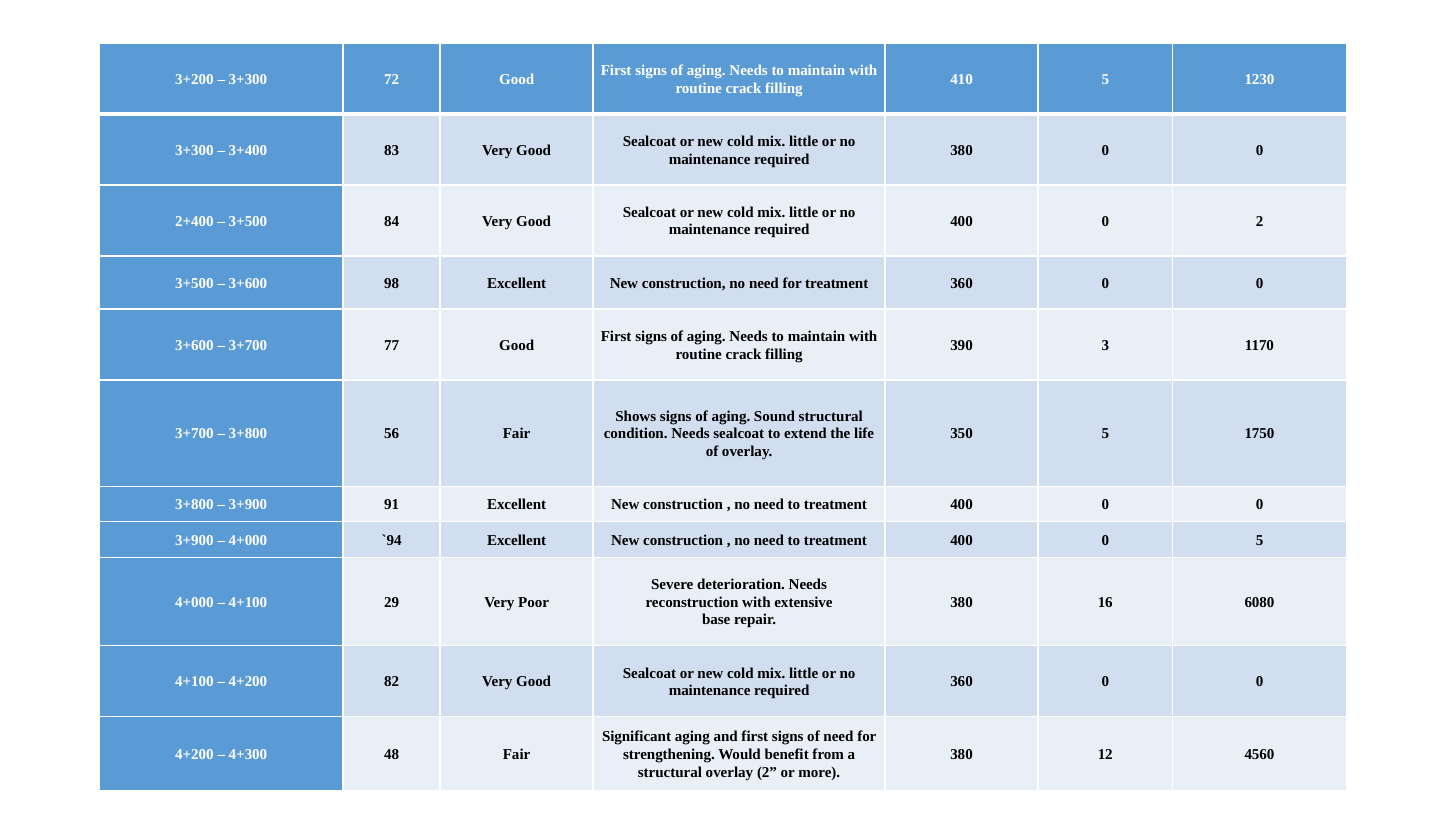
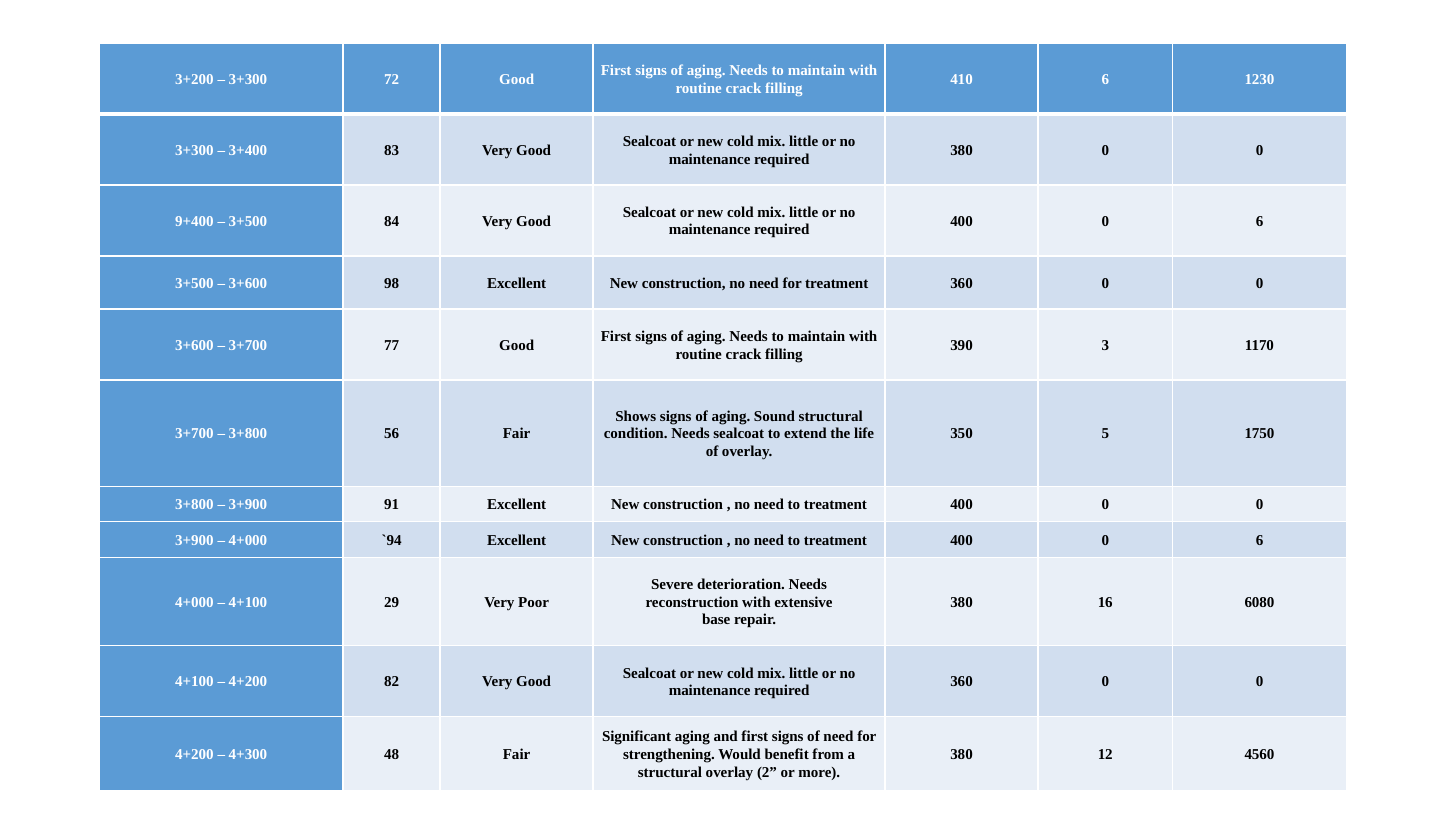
410 5: 5 -> 6
2+400: 2+400 -> 9+400
2 at (1260, 221): 2 -> 6
treatment 400 0 5: 5 -> 6
